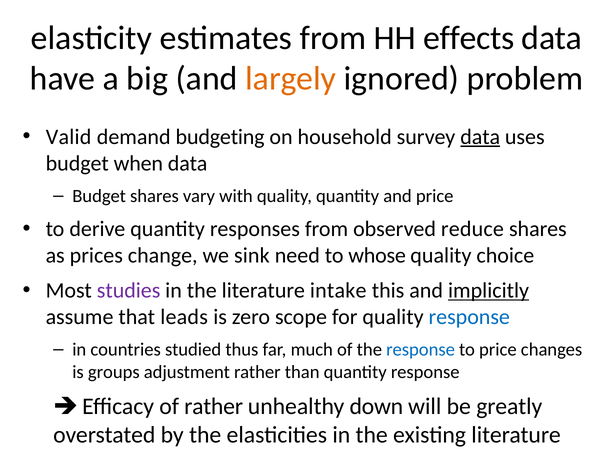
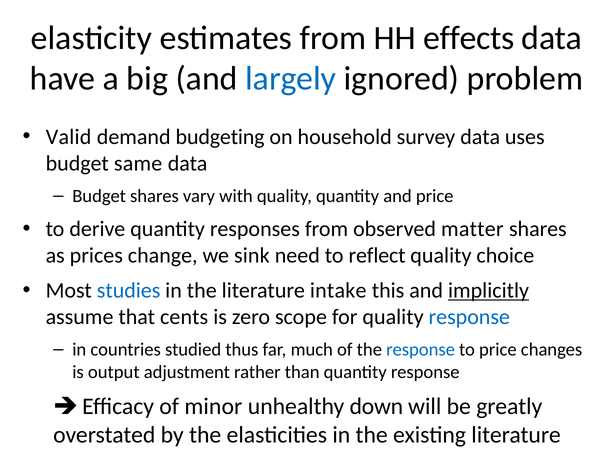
largely colour: orange -> blue
data at (480, 137) underline: present -> none
when: when -> same
reduce: reduce -> matter
whose: whose -> reflect
studies colour: purple -> blue
leads: leads -> cents
groups: groups -> output
of rather: rather -> minor
